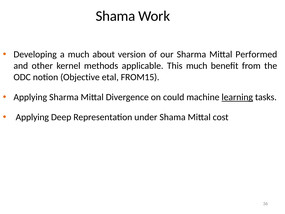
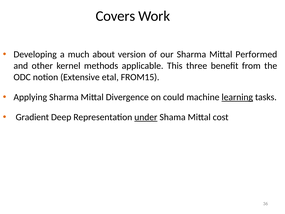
Shama at (115, 16): Shama -> Covers
This much: much -> three
Objective: Objective -> Extensive
Applying at (32, 117): Applying -> Gradient
under underline: none -> present
